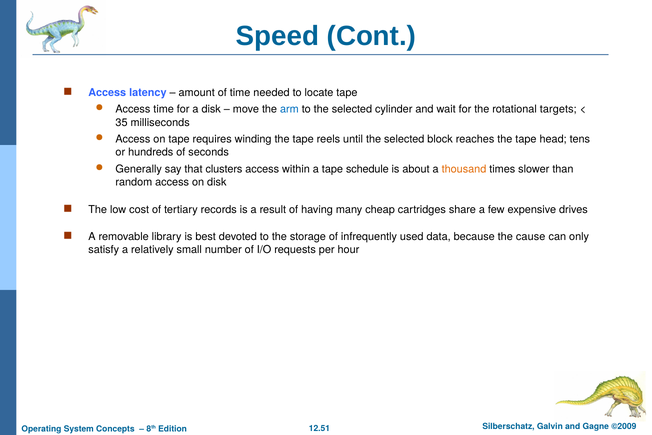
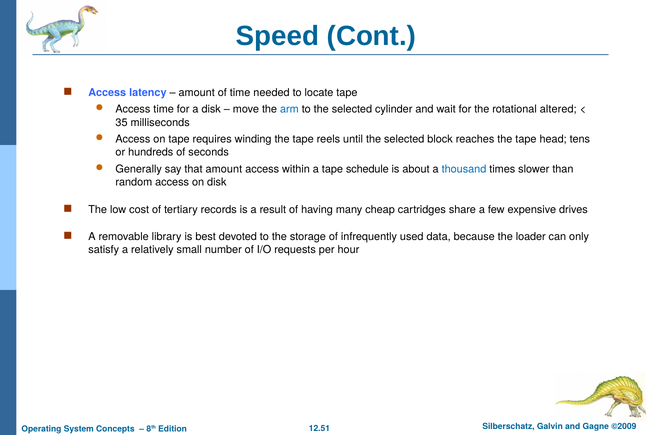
targets: targets -> altered
that clusters: clusters -> amount
thousand colour: orange -> blue
cause: cause -> loader
